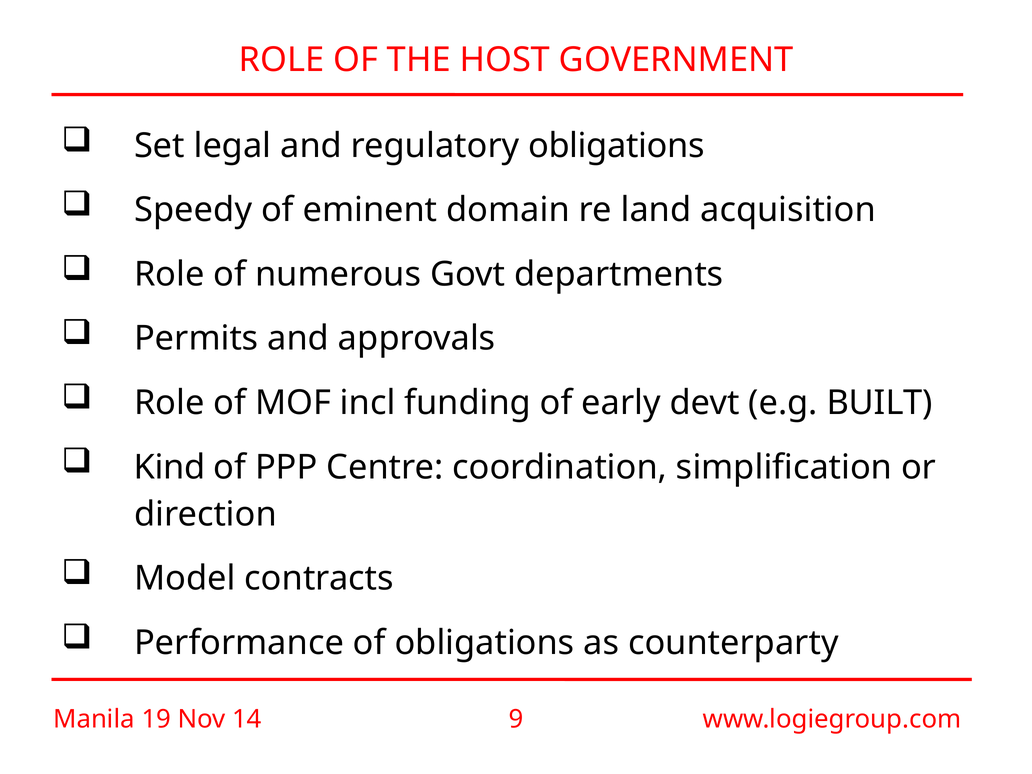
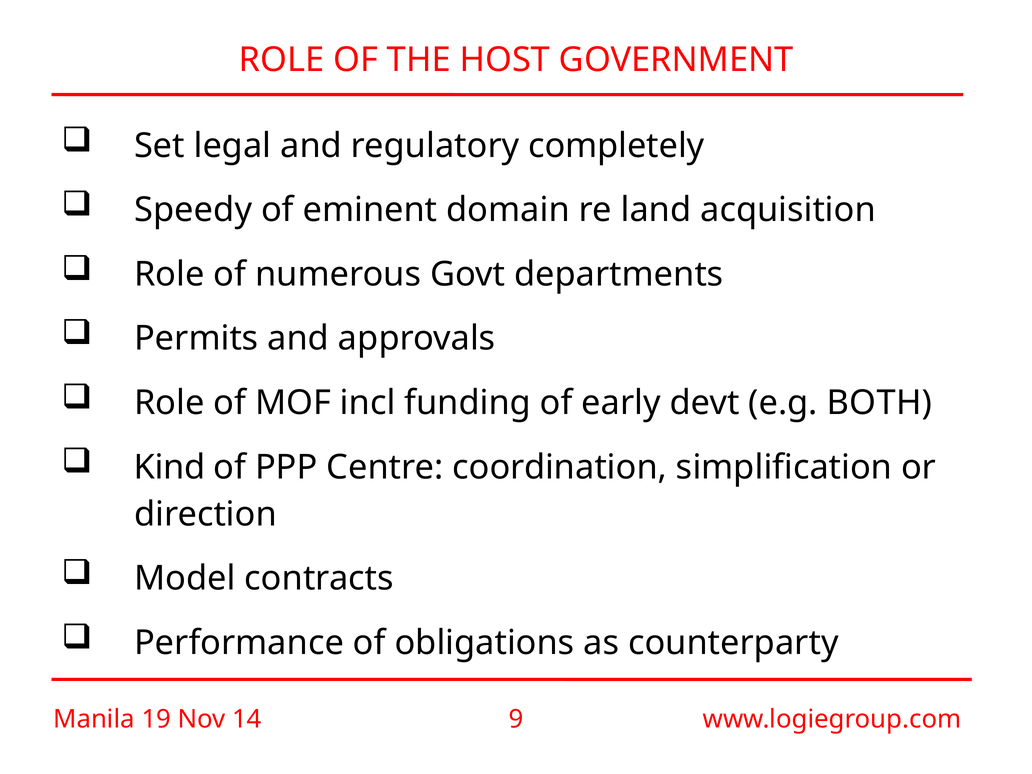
regulatory obligations: obligations -> completely
BUILT: BUILT -> BOTH
